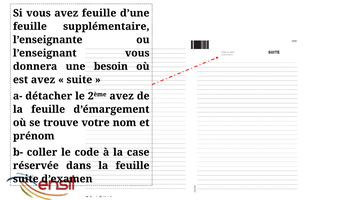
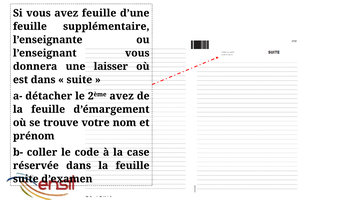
besoin: besoin -> laisser
est avez: avez -> dans
